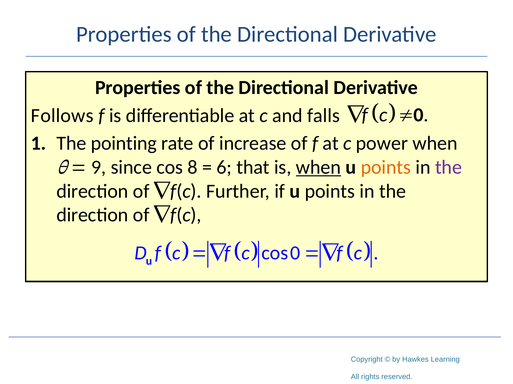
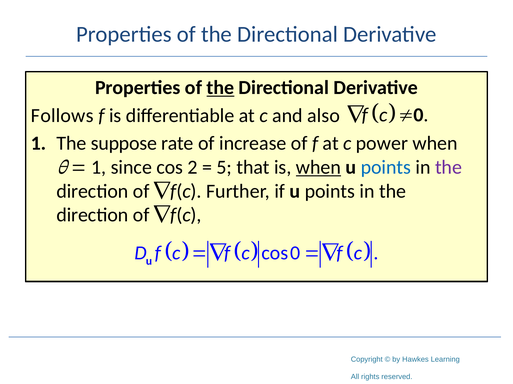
the at (220, 88) underline: none -> present
falls: falls -> also
pointing: pointing -> suppose
9 at (99, 168): 9 -> 1
8: 8 -> 2
6: 6 -> 5
points at (386, 168) colour: orange -> blue
